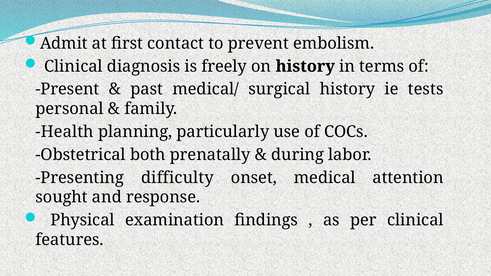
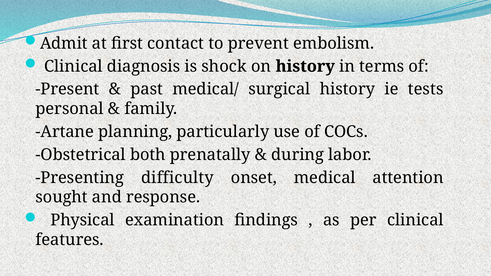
freely: freely -> shock
Health: Health -> Artane
